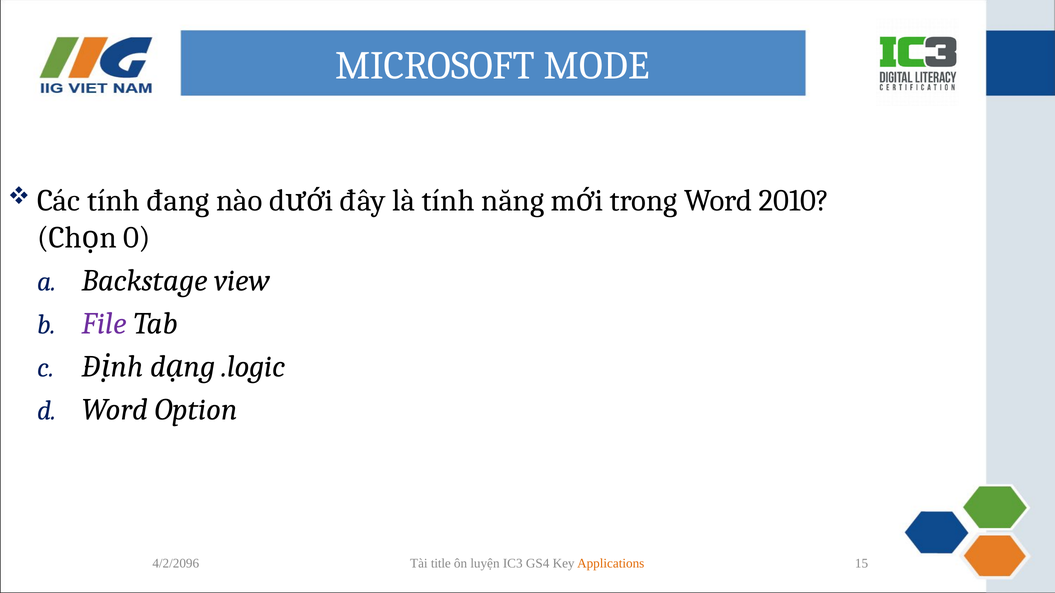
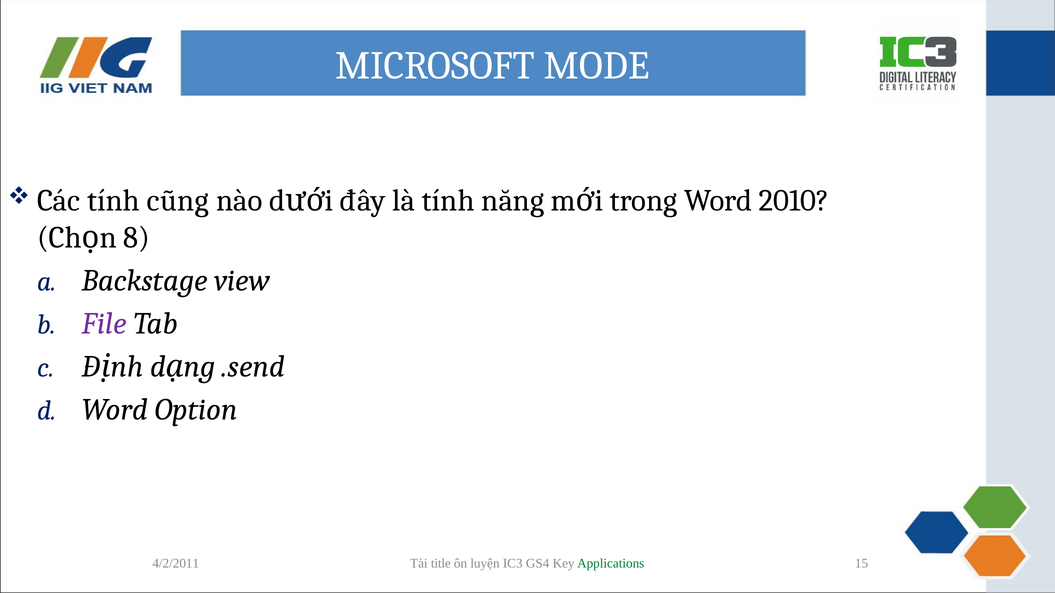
đang: đang -> cũng
0: 0 -> 8
.logic: .logic -> .send
4/2/2096: 4/2/2096 -> 4/2/2011
Applications colour: orange -> green
